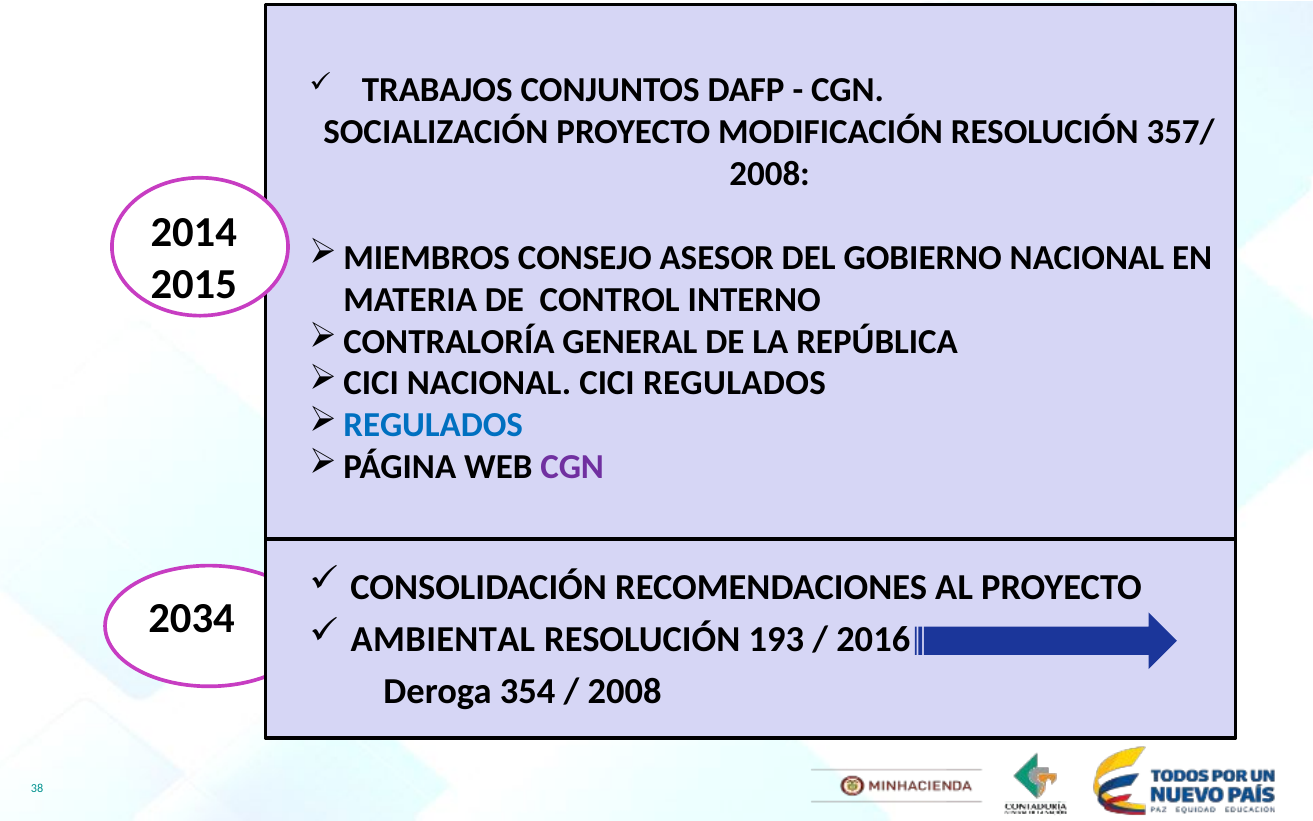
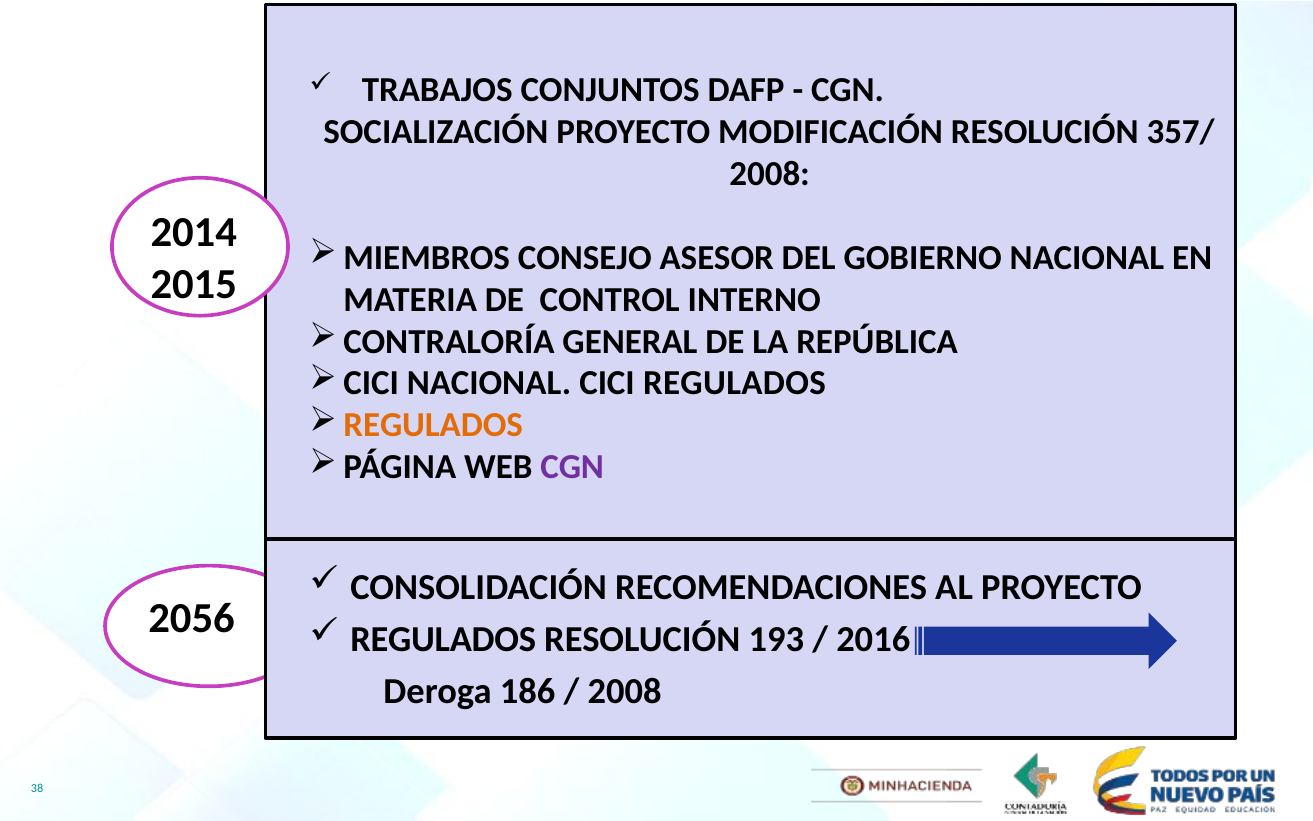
REGULADOS at (433, 425) colour: blue -> orange
2034: 2034 -> 2056
AMBIENTAL at (443, 639): AMBIENTAL -> REGULADOS
354: 354 -> 186
